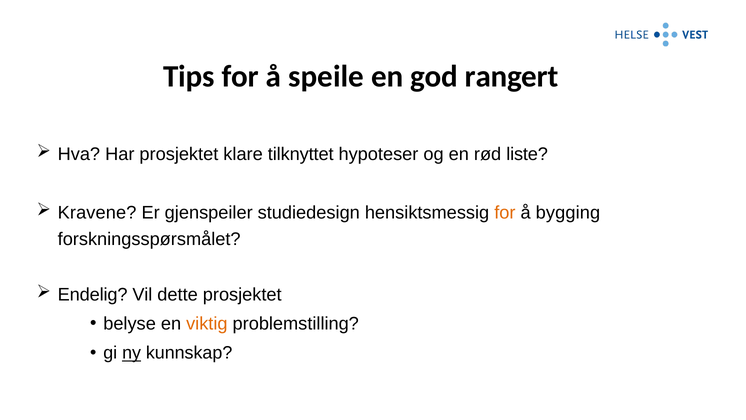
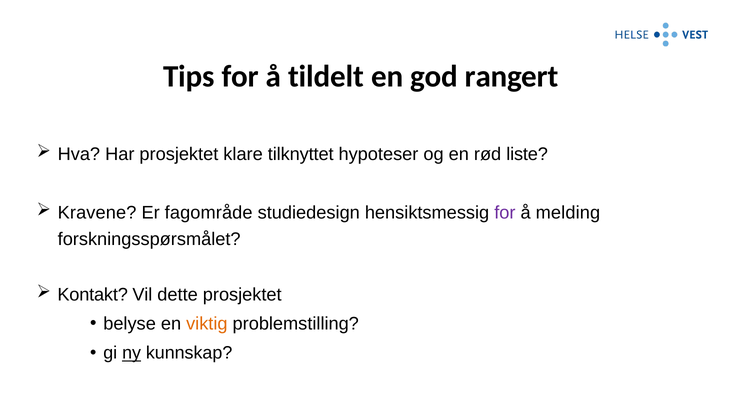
speile: speile -> tildelt
gjenspeiler: gjenspeiler -> fagområde
for at (505, 213) colour: orange -> purple
bygging: bygging -> melding
Endelig: Endelig -> Kontakt
